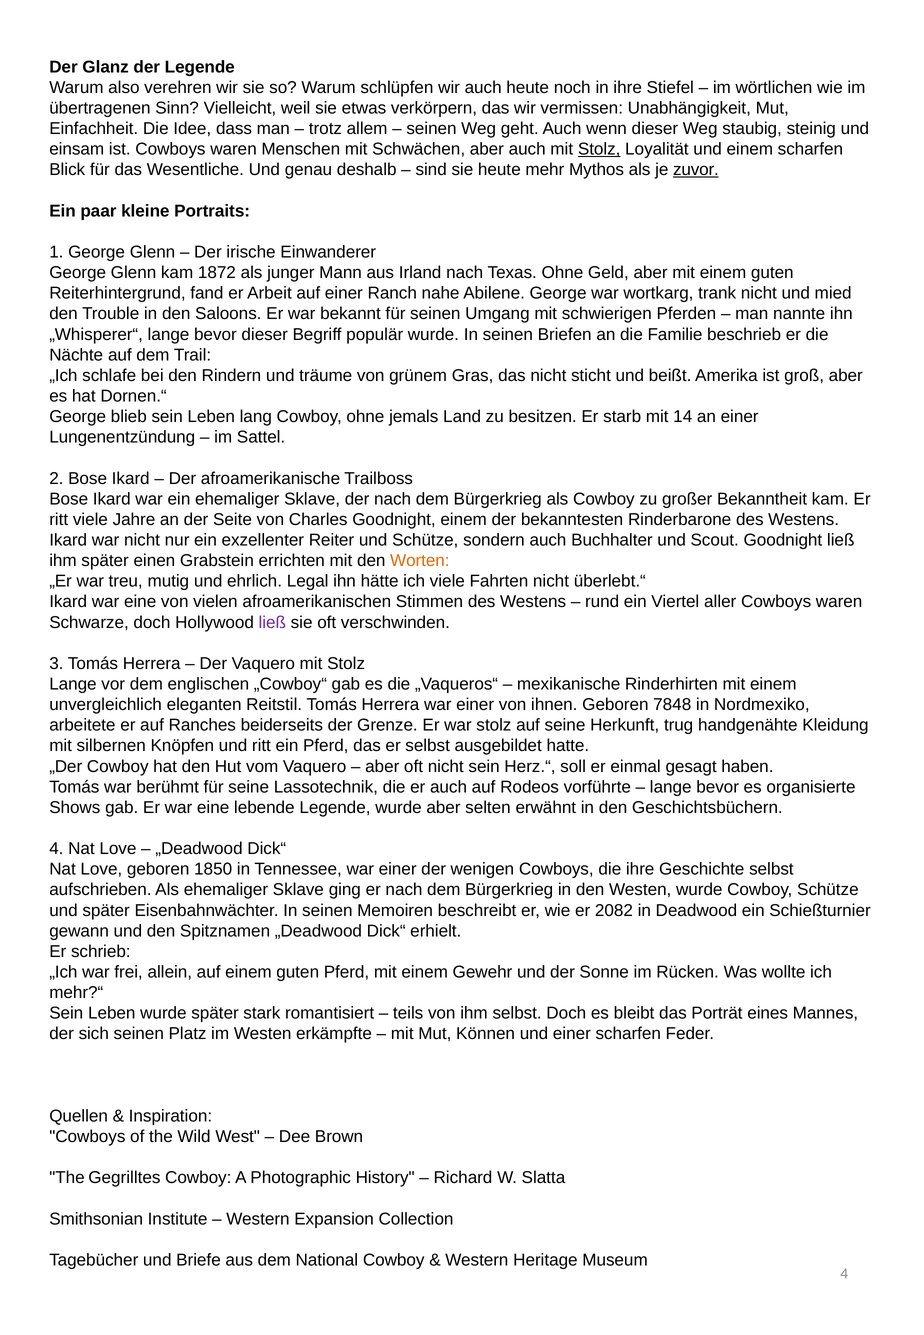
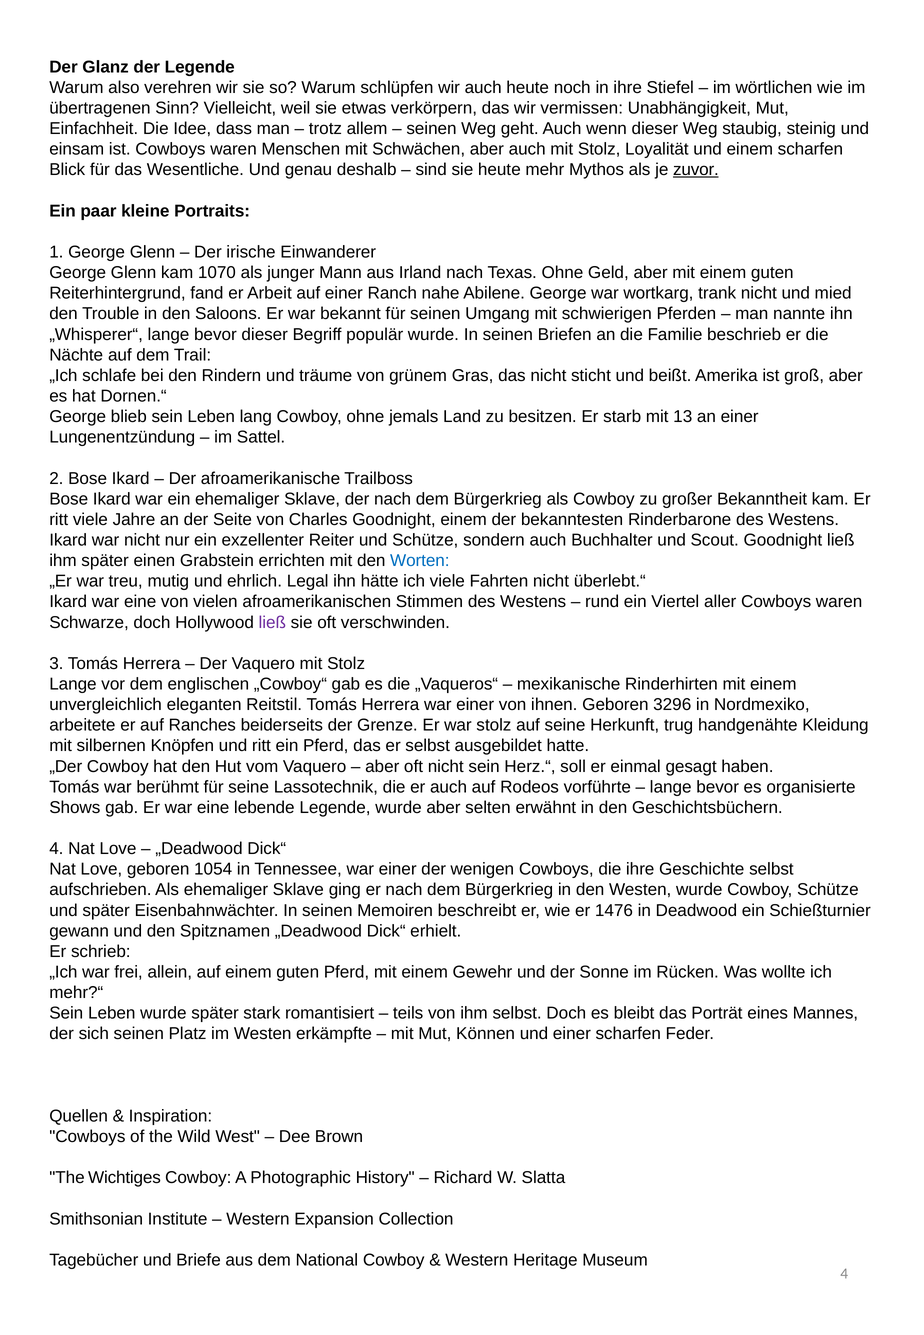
Stolz at (599, 149) underline: present -> none
1872: 1872 -> 1070
14: 14 -> 13
Worten colour: orange -> blue
7848: 7848 -> 3296
1850: 1850 -> 1054
2082: 2082 -> 1476
Gegrilltes: Gegrilltes -> Wichtiges
